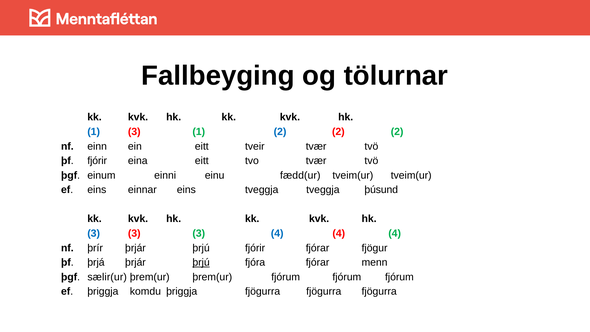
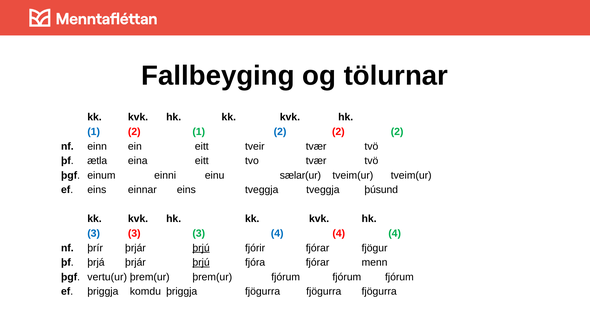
3 at (134, 132): 3 -> 2
þf fjórir: fjórir -> ætla
fædd(ur: fædd(ur -> sælar(ur
þrjú at (201, 248) underline: none -> present
sælir(ur: sælir(ur -> vertu(ur
